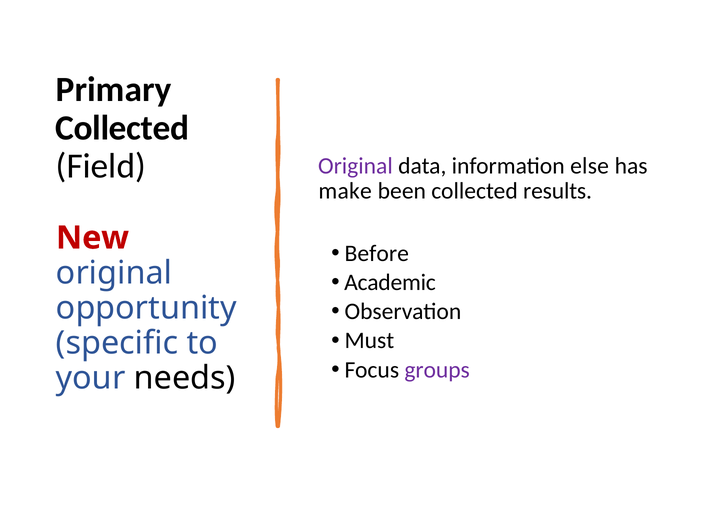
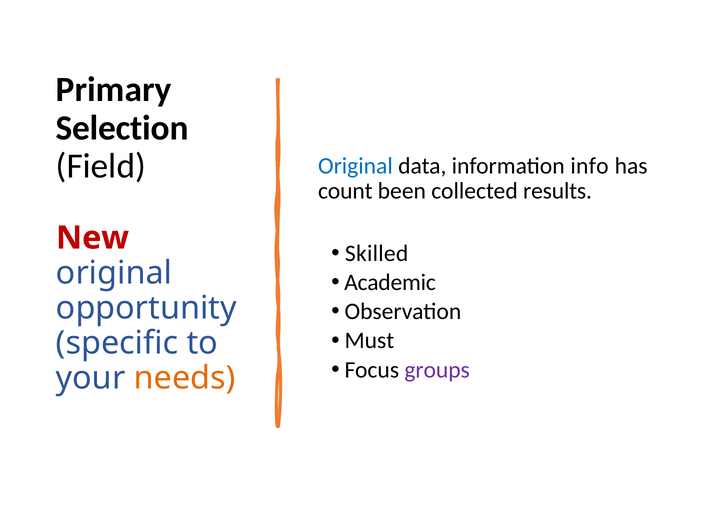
Collected at (122, 128): Collected -> Selection
Original at (355, 166) colour: purple -> blue
else: else -> info
make: make -> count
Before: Before -> Skilled
needs colour: black -> orange
